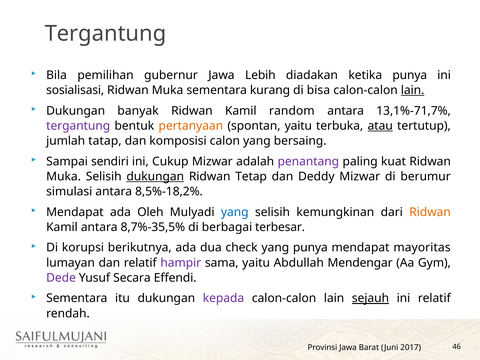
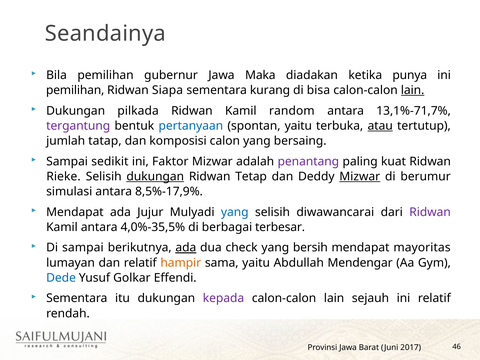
Tergantung at (105, 34): Tergantung -> Seandainya
Lebih: Lebih -> Maka
sosialisasi at (75, 90): sosialisasi -> pemilihan
Muka at (168, 90): Muka -> Siapa
banyak: banyak -> pilkada
pertanyaan colour: orange -> blue
sendiri: sendiri -> sedikit
Cukup: Cukup -> Faktor
Muka at (64, 177): Muka -> Rieke
Mizwar at (360, 177) underline: none -> present
8,5%-18,2%: 8,5%-18,2% -> 8,5%-17,9%
Oleh: Oleh -> Jujur
kemungkinan: kemungkinan -> diwawancarai
Ridwan at (430, 212) colour: orange -> purple
8,7%-35,5%: 8,7%-35,5% -> 4,0%-35,5%
Di korupsi: korupsi -> sampai
ada at (186, 248) underline: none -> present
yang punya: punya -> bersih
hampir colour: purple -> orange
Dede colour: purple -> blue
Secara: Secara -> Golkar
sejauh underline: present -> none
